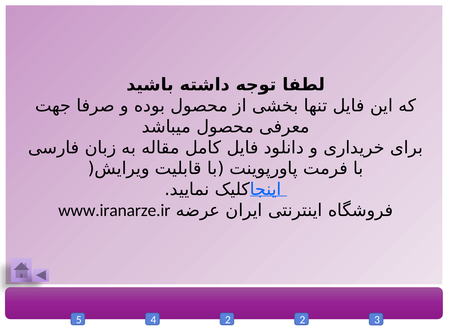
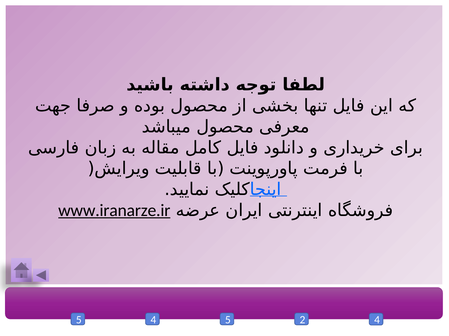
www.iranarze.ir underline: none -> present
4 2: 2 -> 5
2 3: 3 -> 4
